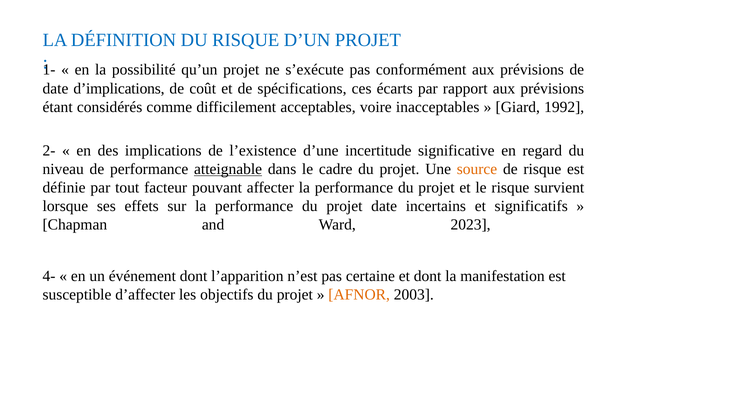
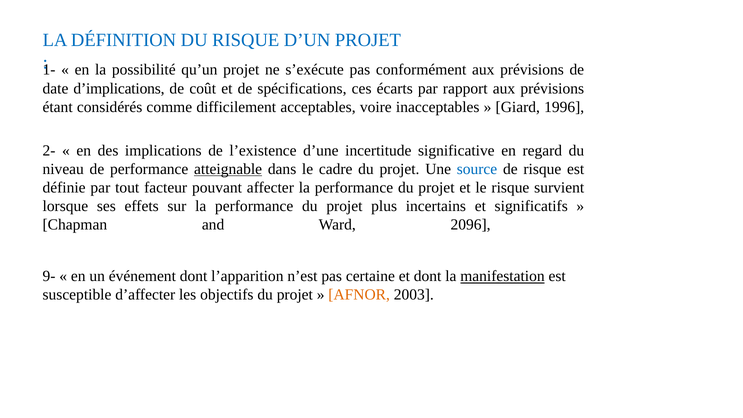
1992: 1992 -> 1996
source colour: orange -> blue
projet date: date -> plus
2023: 2023 -> 2096
4-: 4- -> 9-
manifestation underline: none -> present
